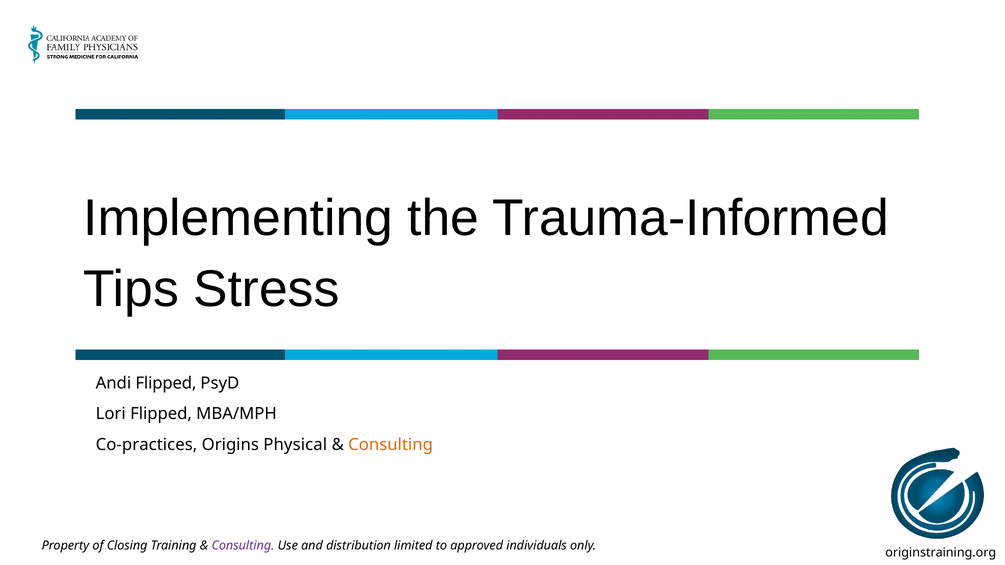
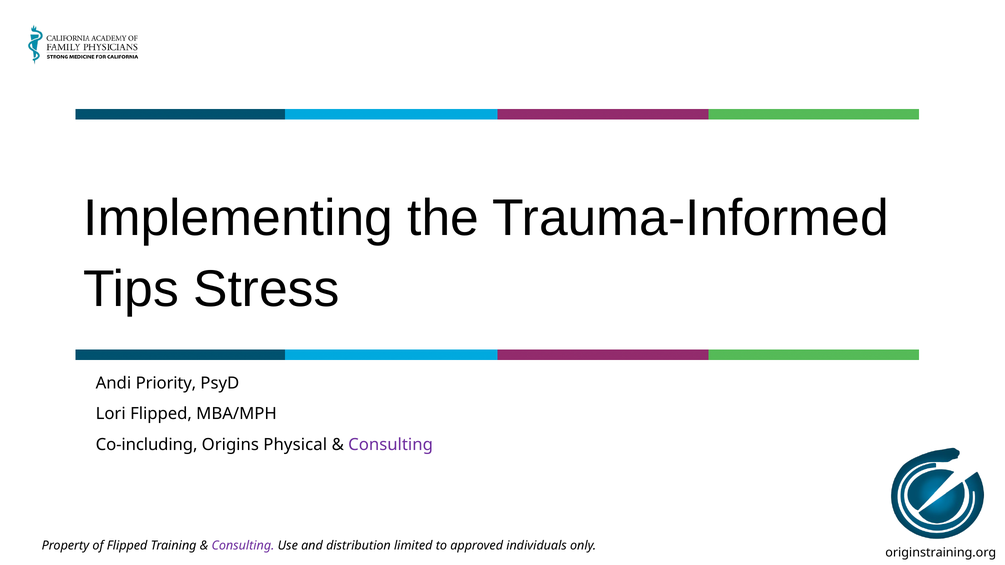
Andi Flipped: Flipped -> Priority
Co-practices: Co-practices -> Co-including
Consulting at (391, 445) colour: orange -> purple
Closing at (127, 546): Closing -> Flipped
